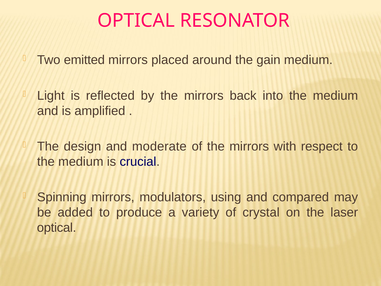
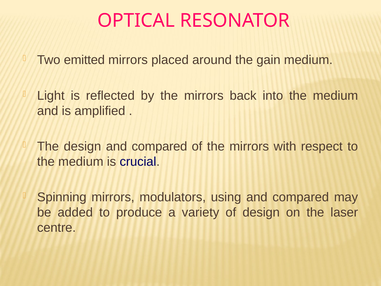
design and moderate: moderate -> compared
of crystal: crystal -> design
optical at (57, 228): optical -> centre
